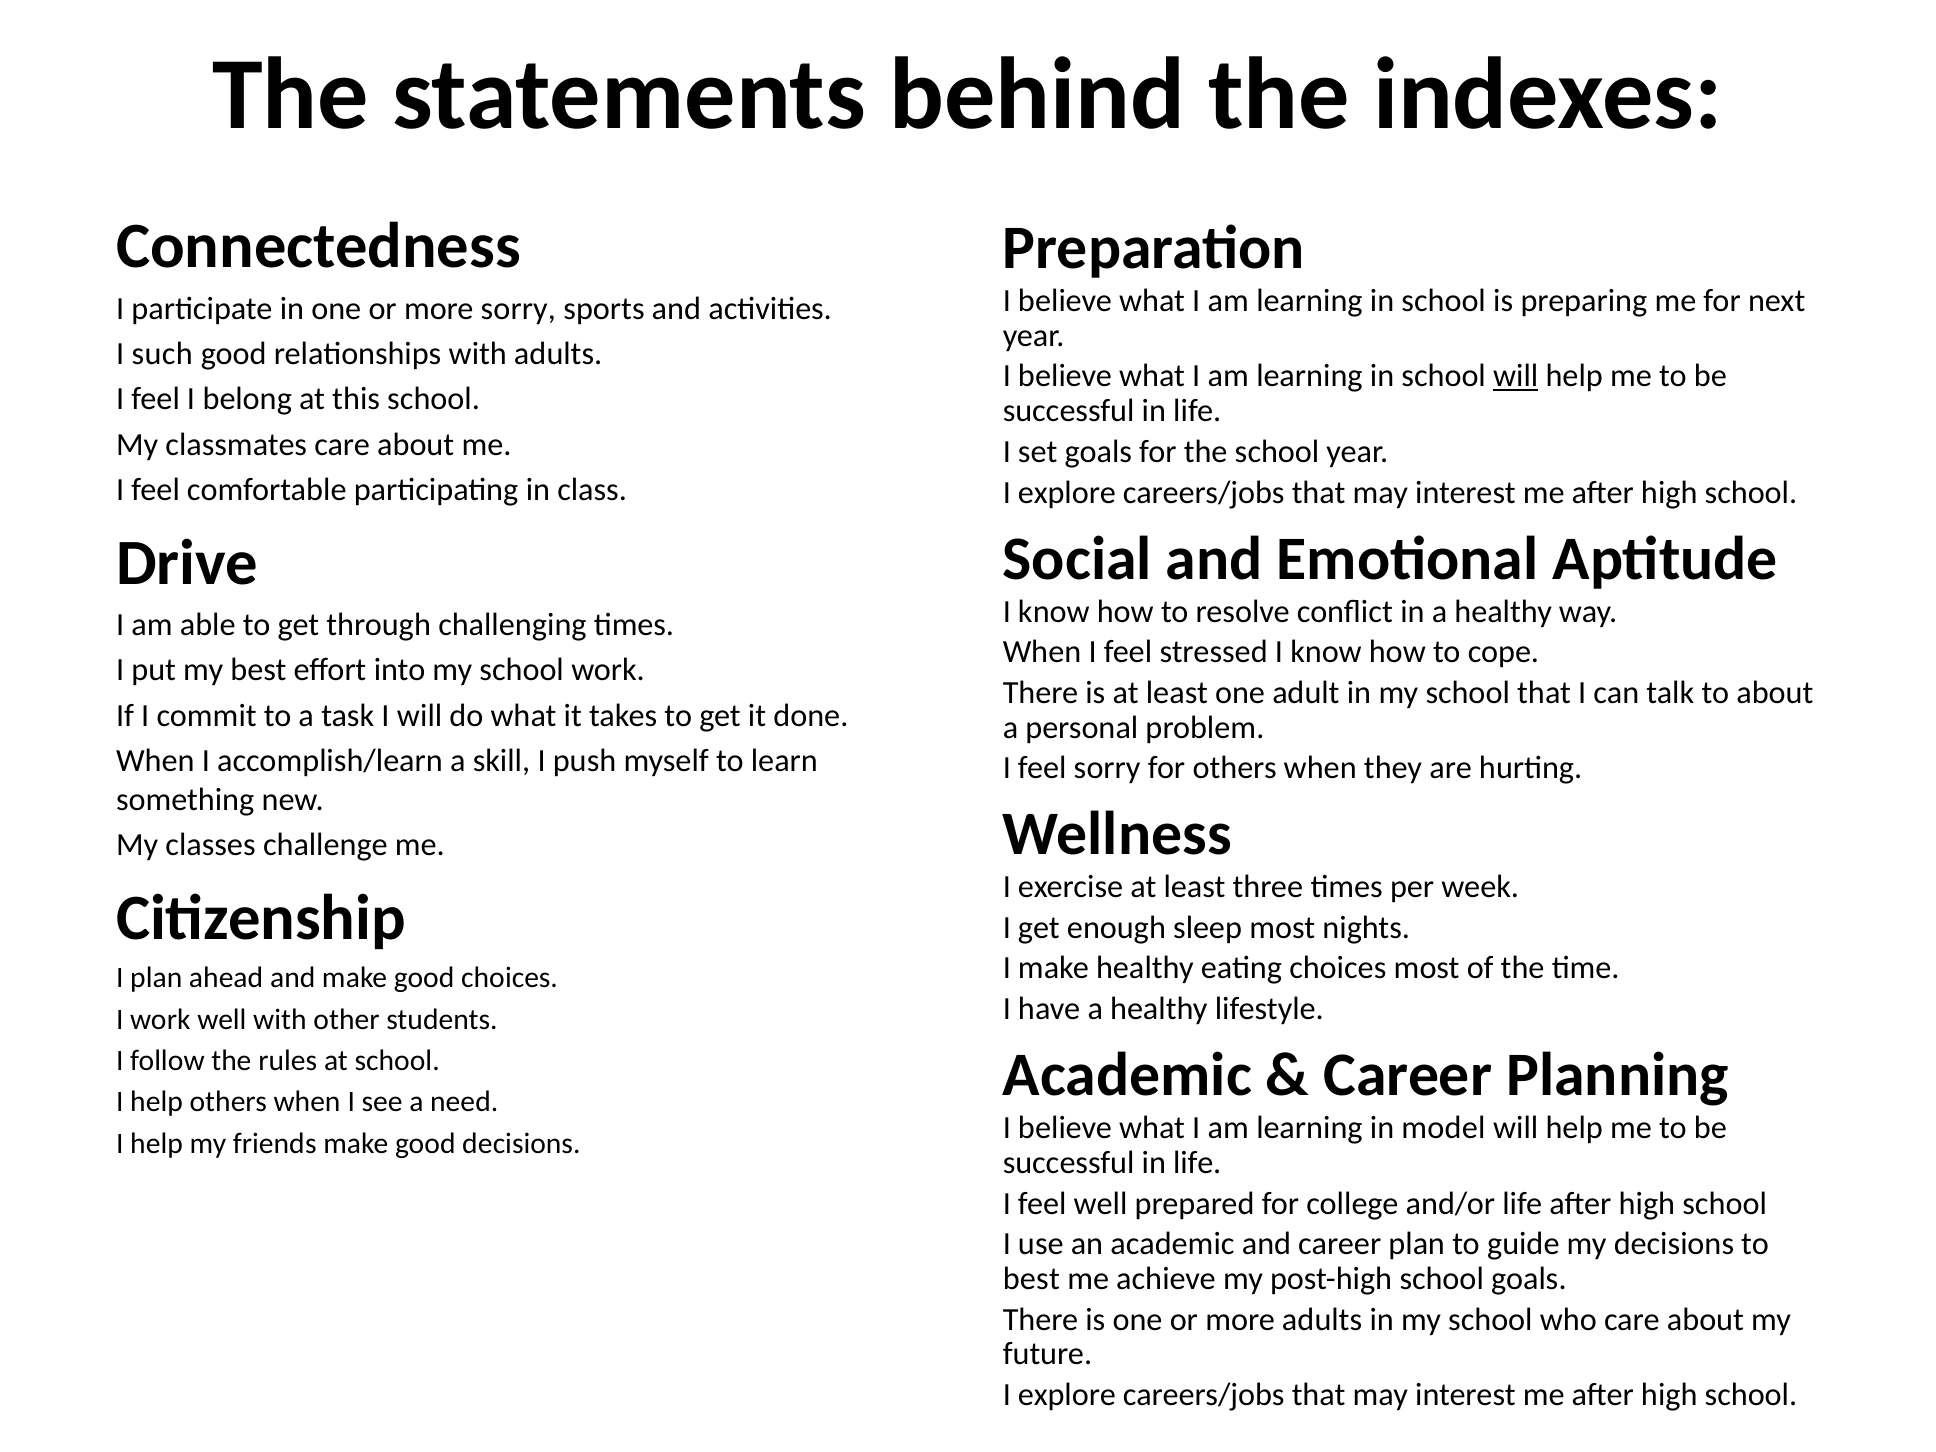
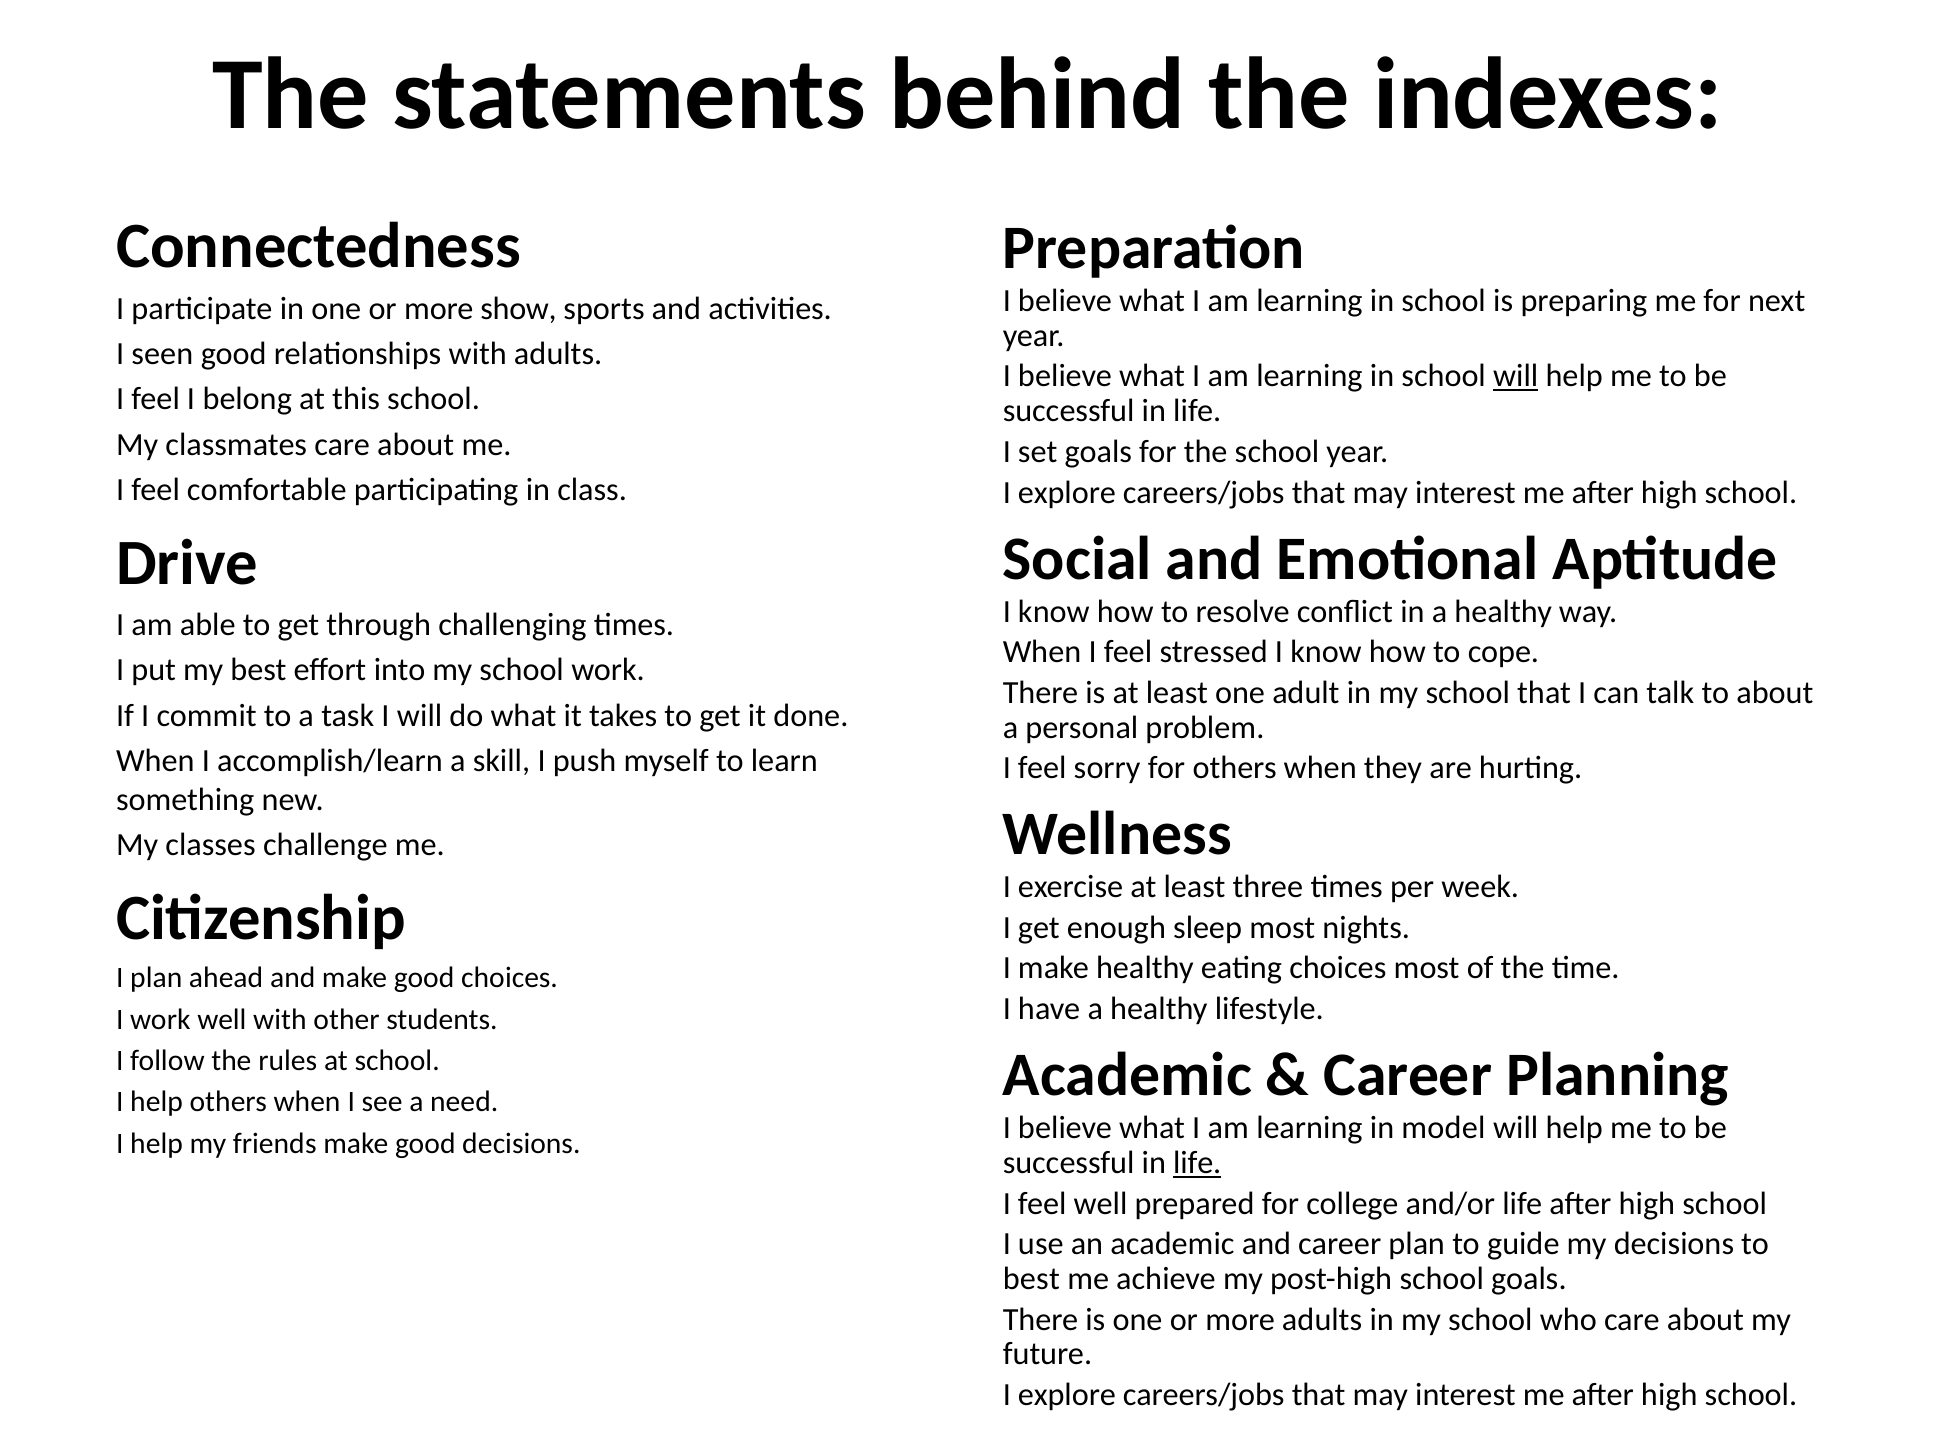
more sorry: sorry -> show
such: such -> seen
life at (1197, 1163) underline: none -> present
